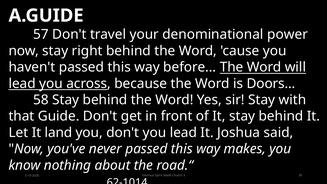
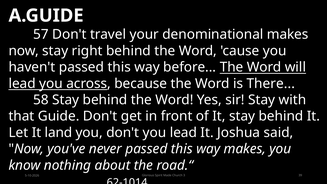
denominational power: power -> makes
Doors: Doors -> There
